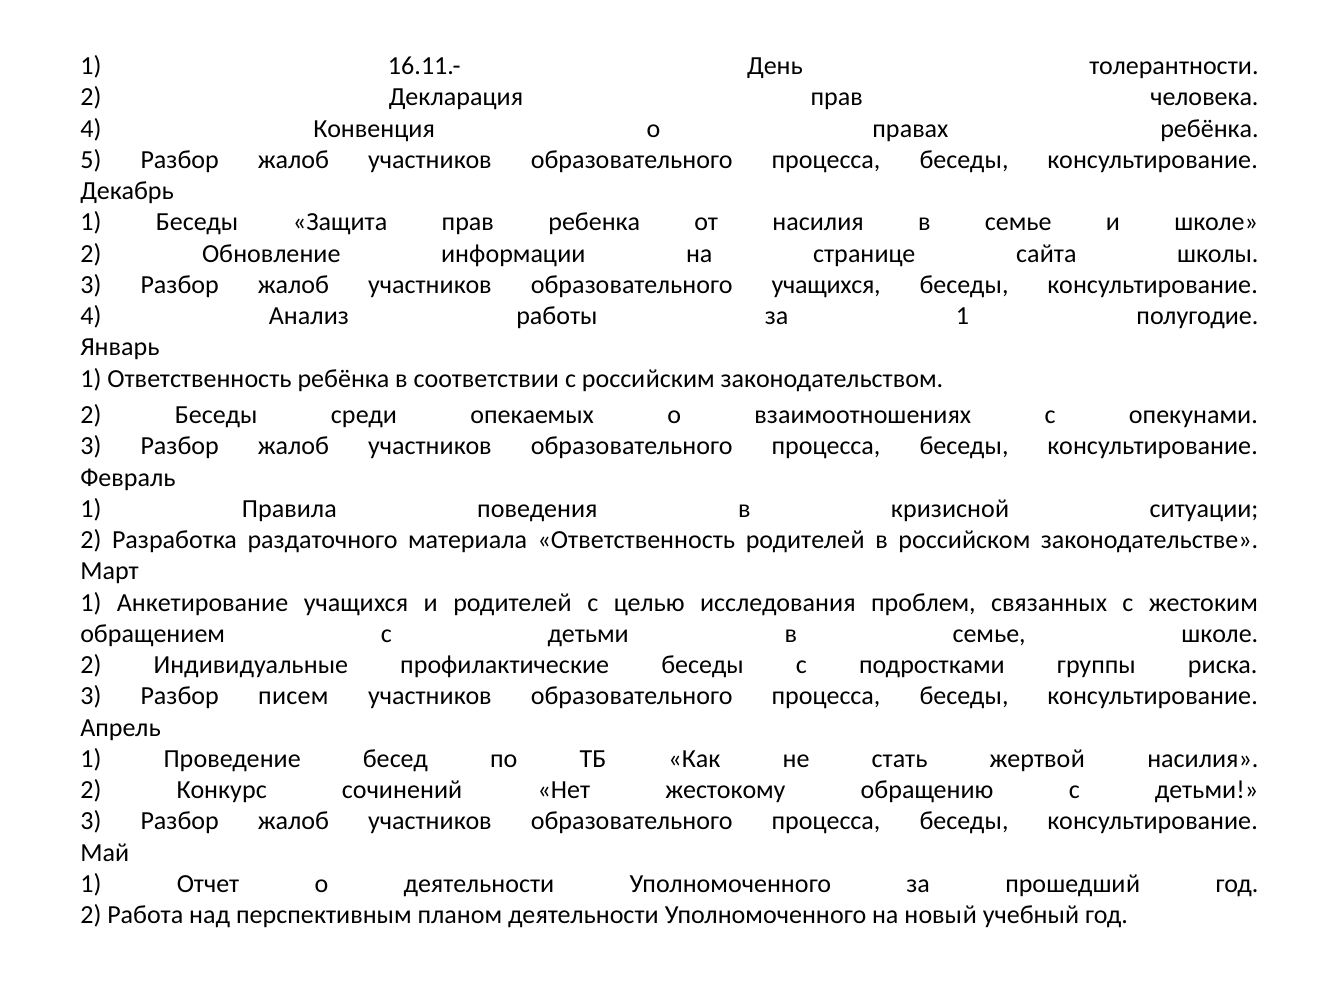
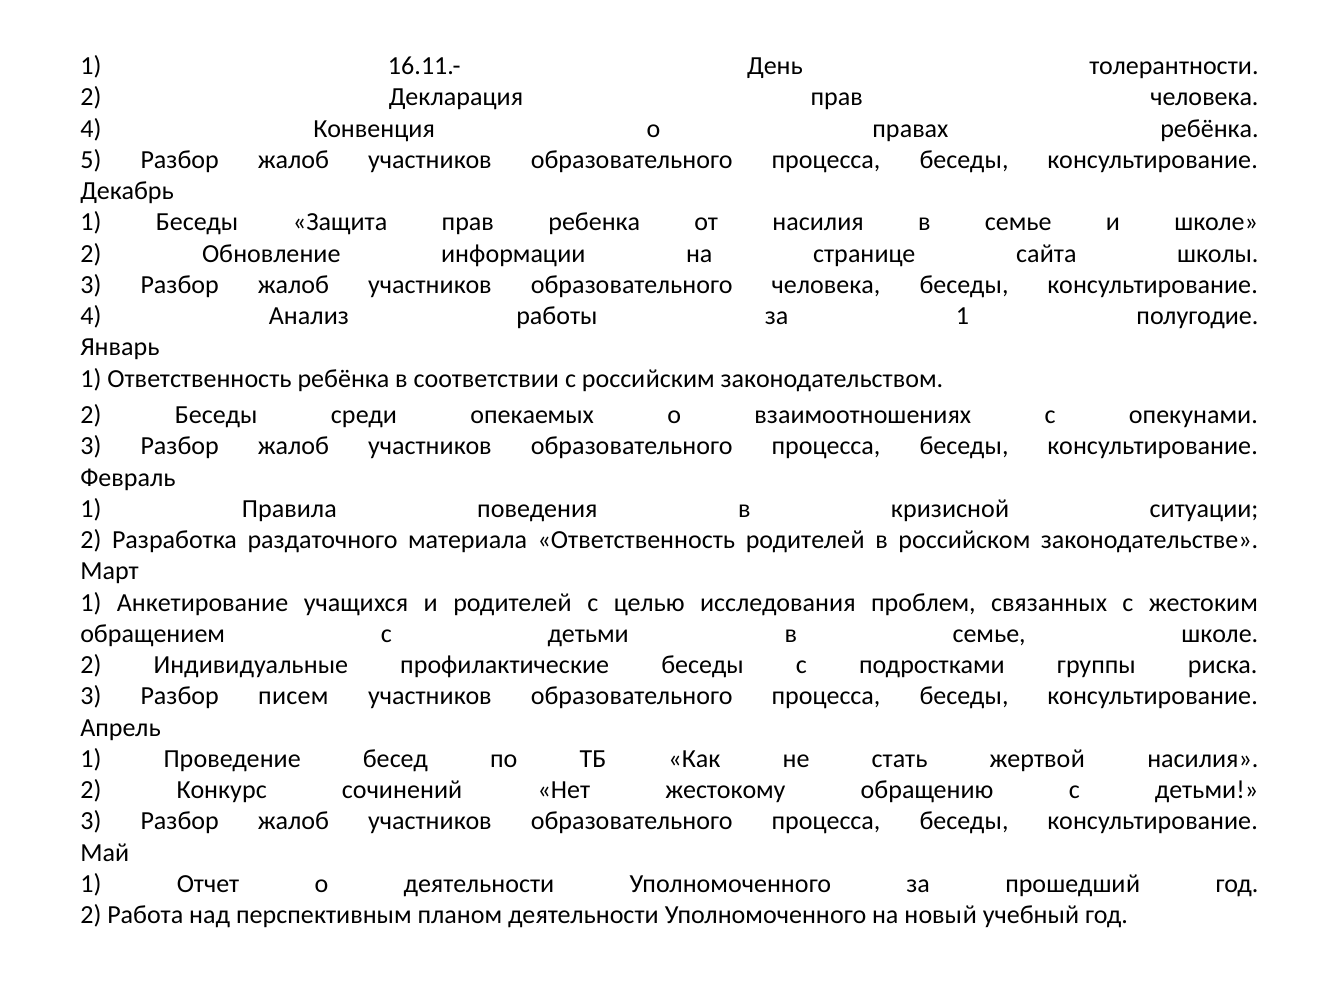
образовательного учащихся: учащихся -> человека
